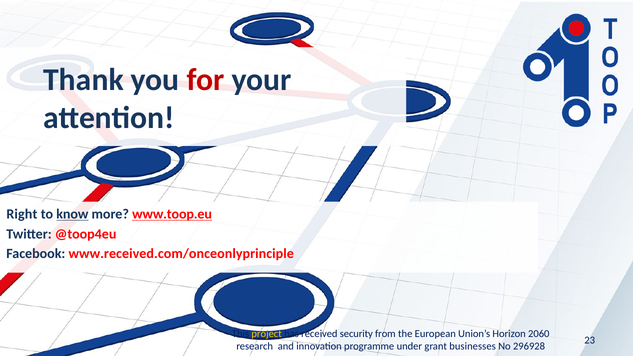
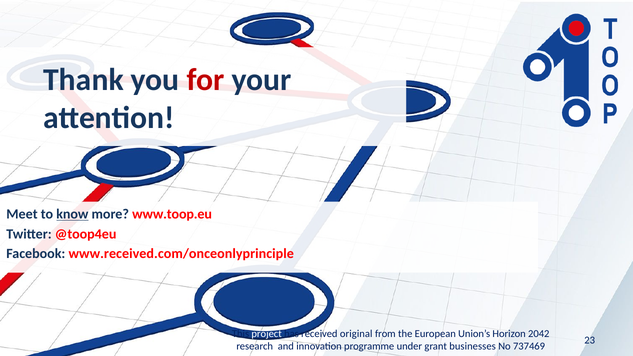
Right: Right -> Meet
www.toop.eu underline: present -> none
project colour: yellow -> white
security: security -> original
2060: 2060 -> 2042
296928: 296928 -> 737469
